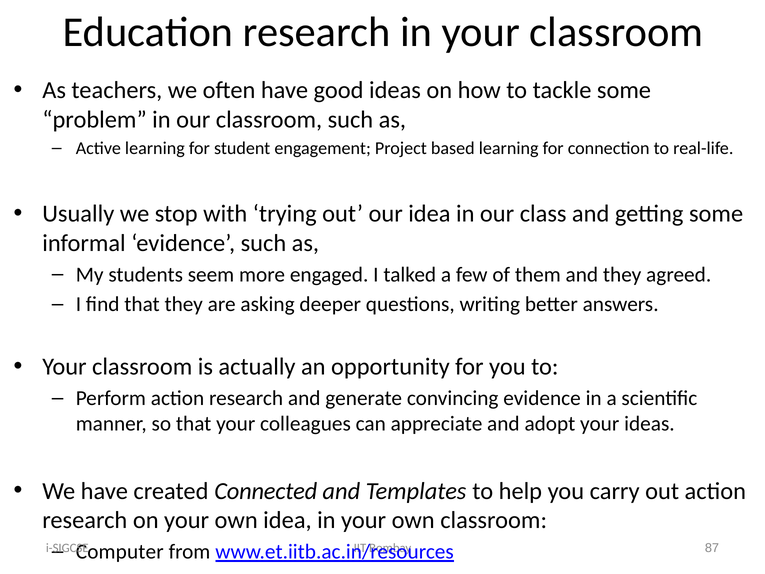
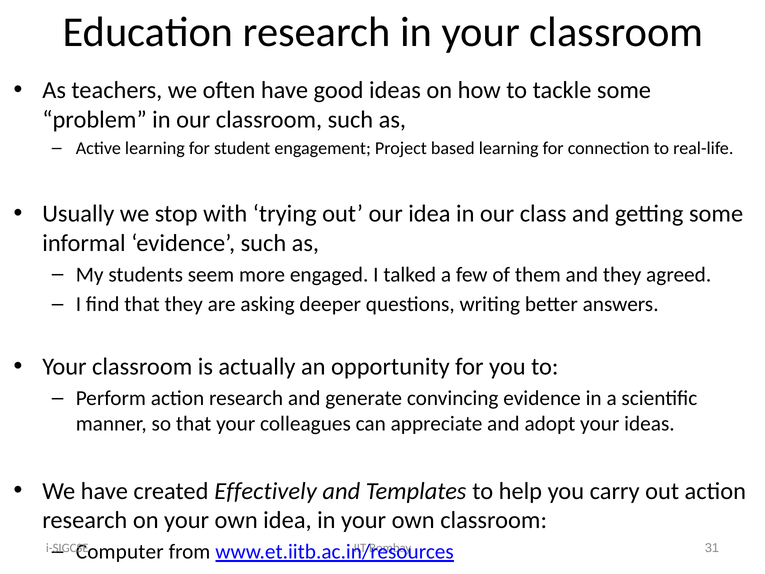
Connected: Connected -> Effectively
87: 87 -> 31
